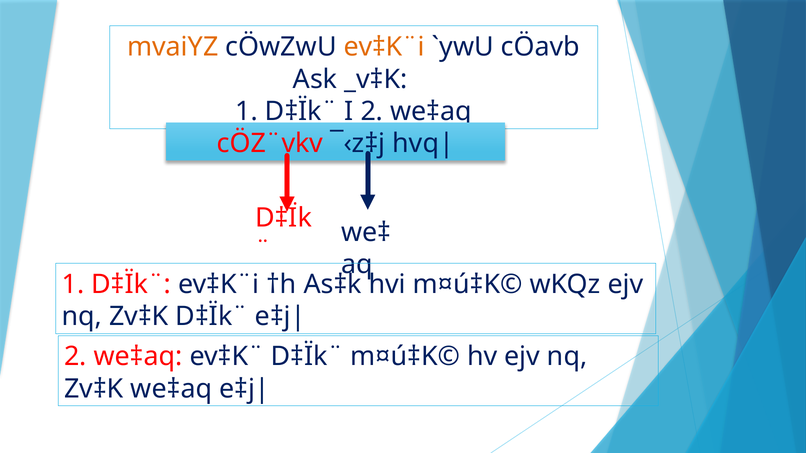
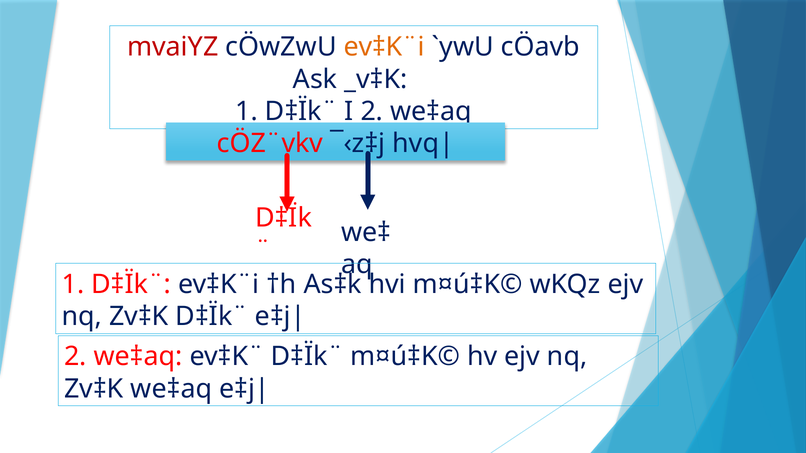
mvaiYZ colour: orange -> red
